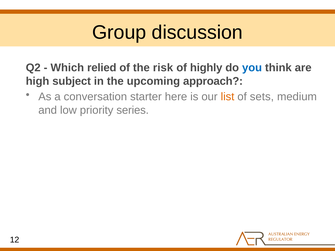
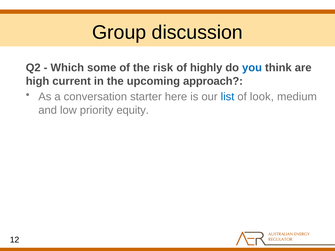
relied: relied -> some
subject: subject -> current
list colour: orange -> blue
sets: sets -> look
series: series -> equity
